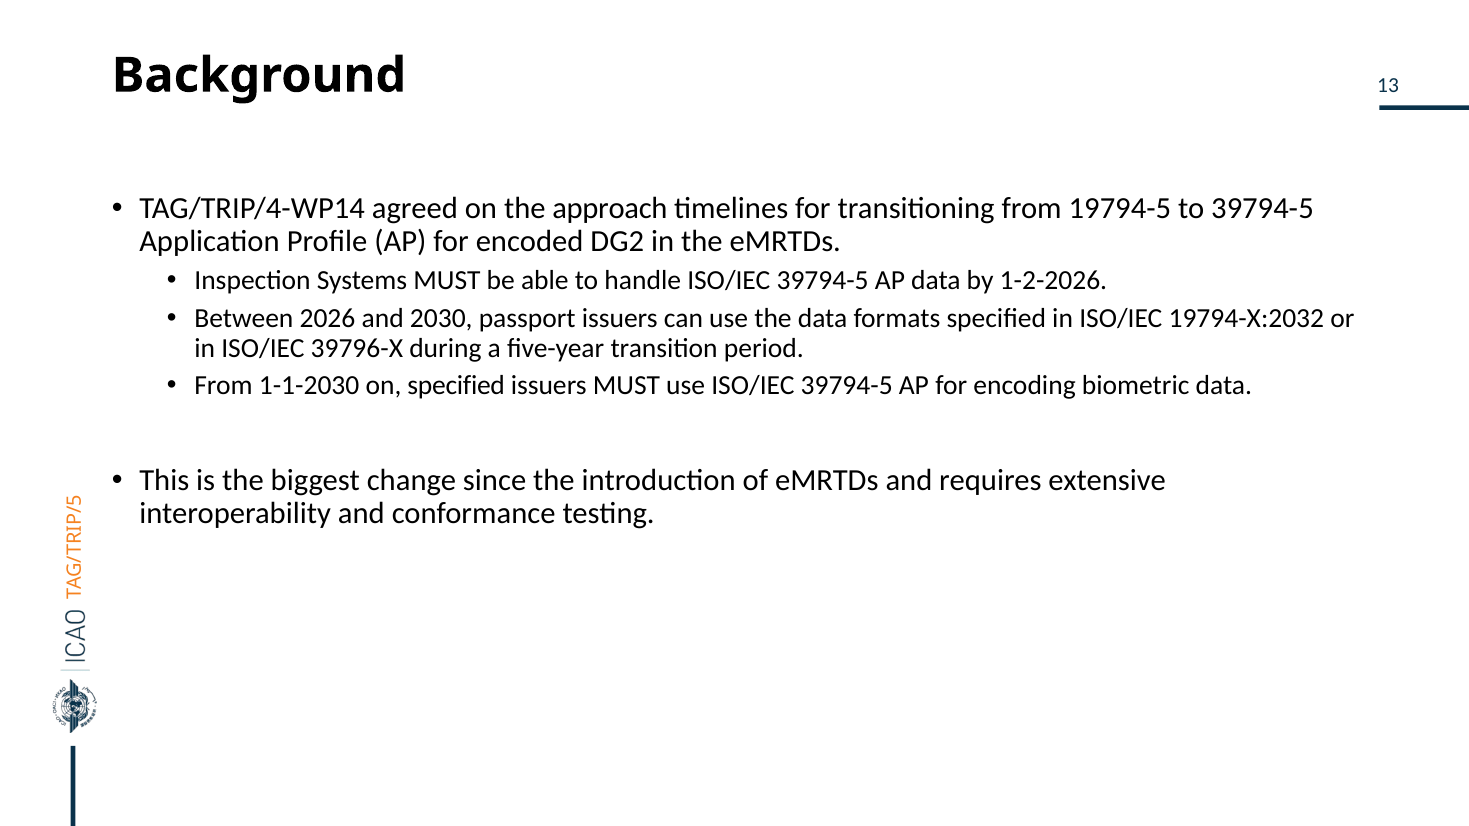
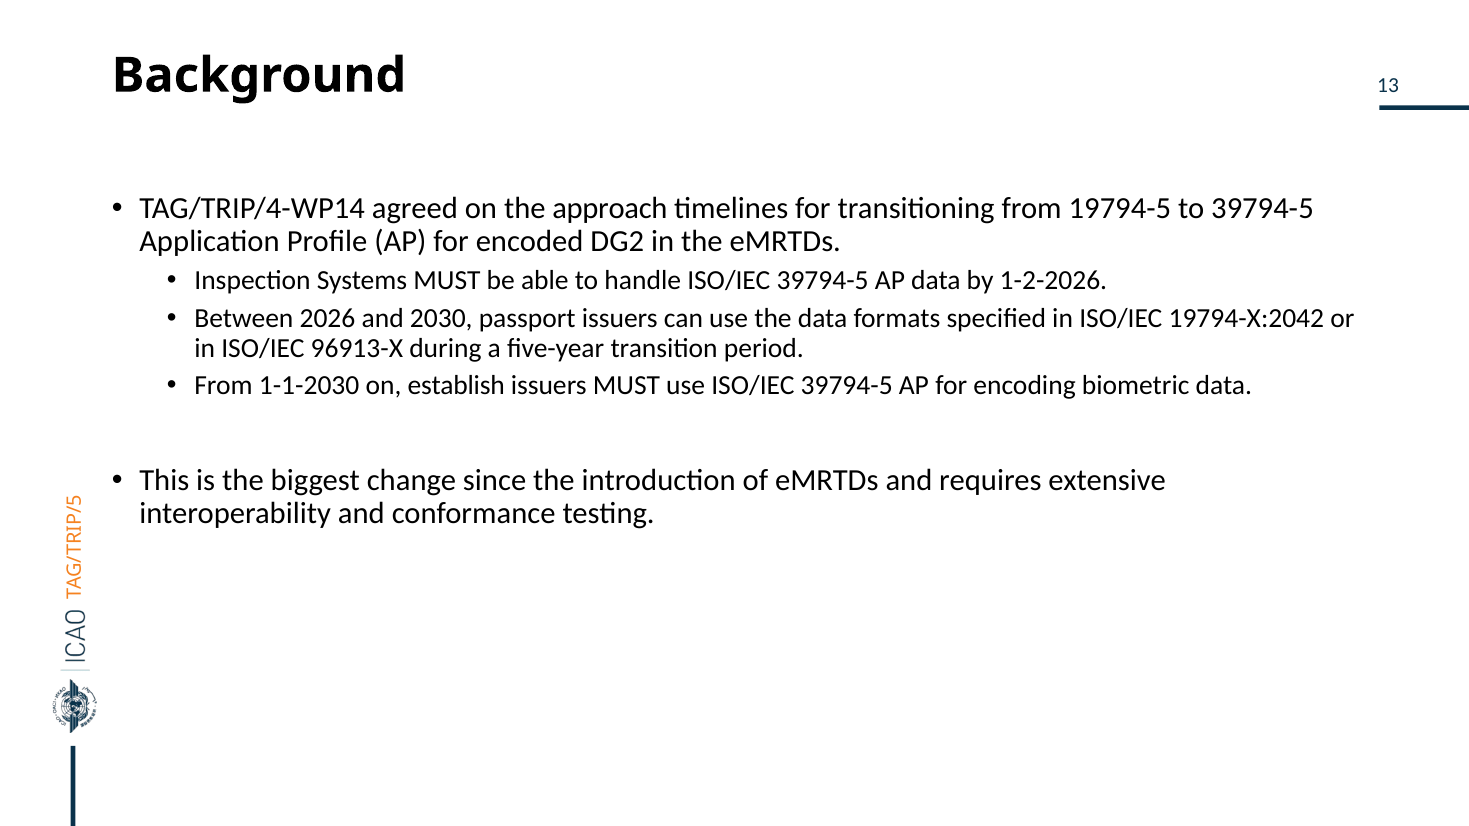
19794-X:2032: 19794-X:2032 -> 19794-X:2042
39796-X: 39796-X -> 96913-X
on specified: specified -> establish
